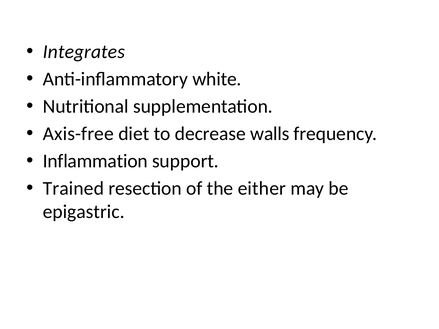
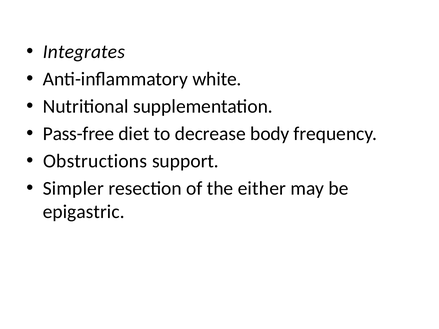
Axis-free: Axis-free -> Pass-free
walls: walls -> body
Inflammation: Inflammation -> Obstructions
Trained: Trained -> Simpler
